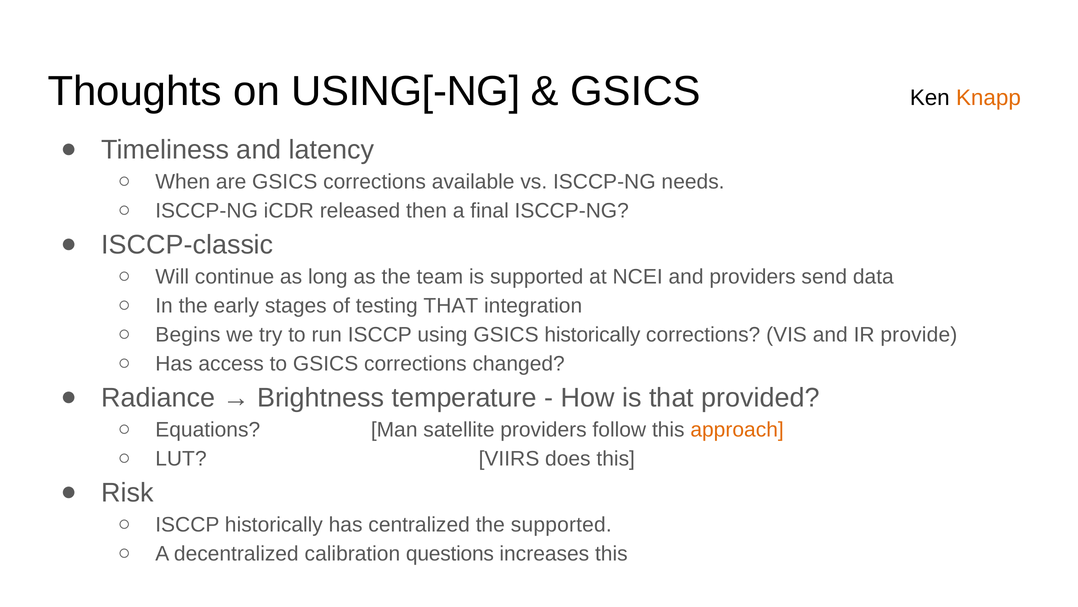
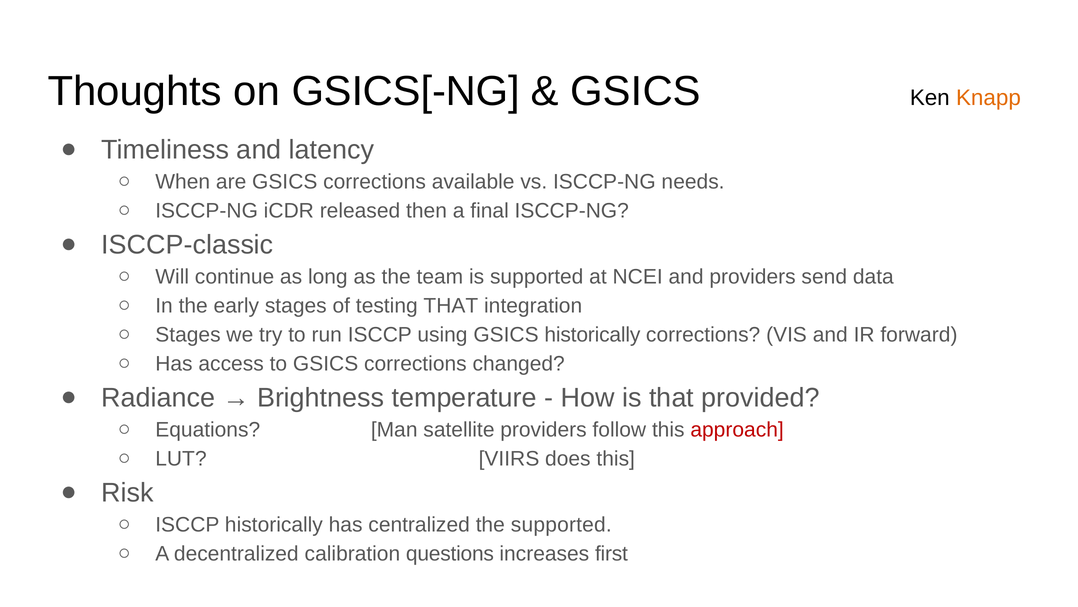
USING[-NG: USING[-NG -> GSICS[-NG
Begins at (188, 334): Begins -> Stages
provide: provide -> forward
approach colour: orange -> red
increases this: this -> first
